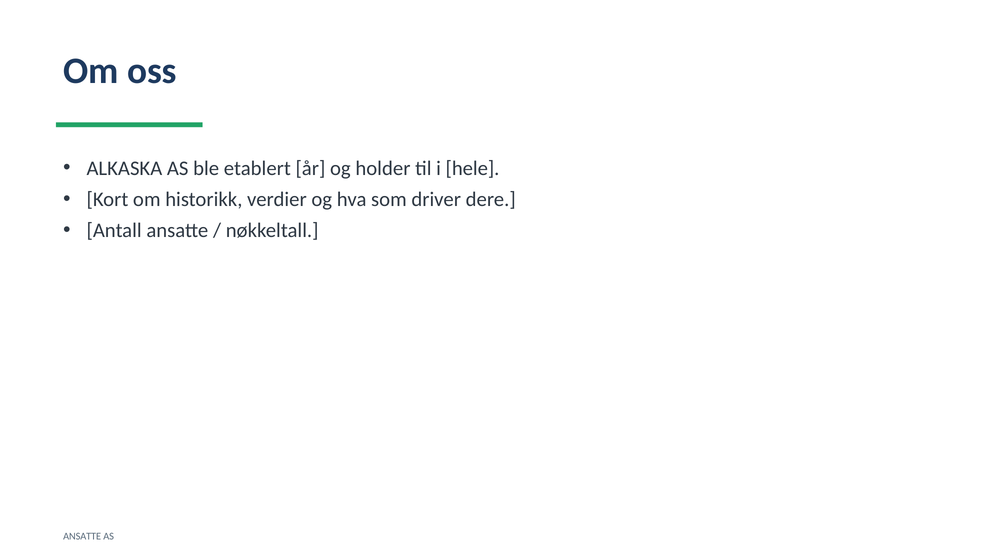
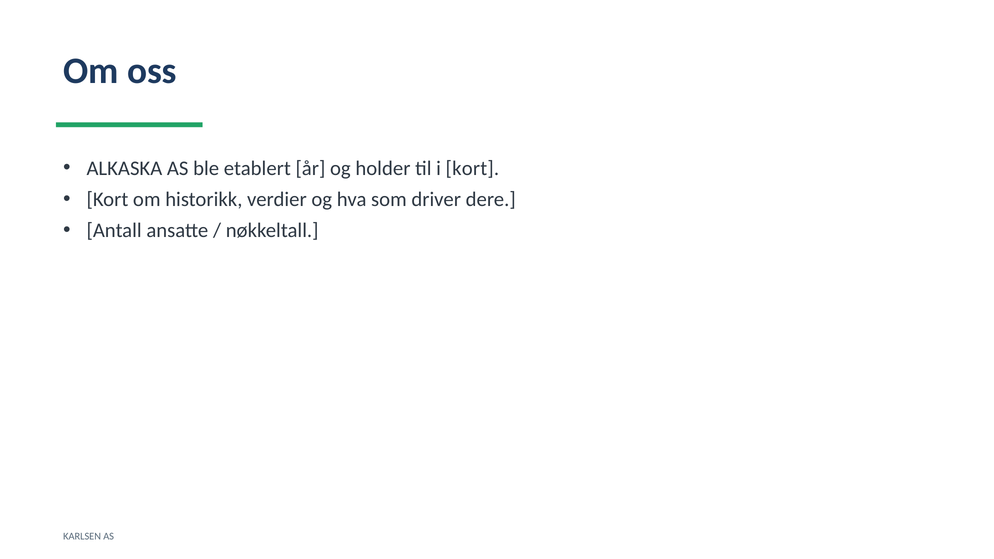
i hele: hele -> kort
ANSATTE at (82, 536): ANSATTE -> KARLSEN
